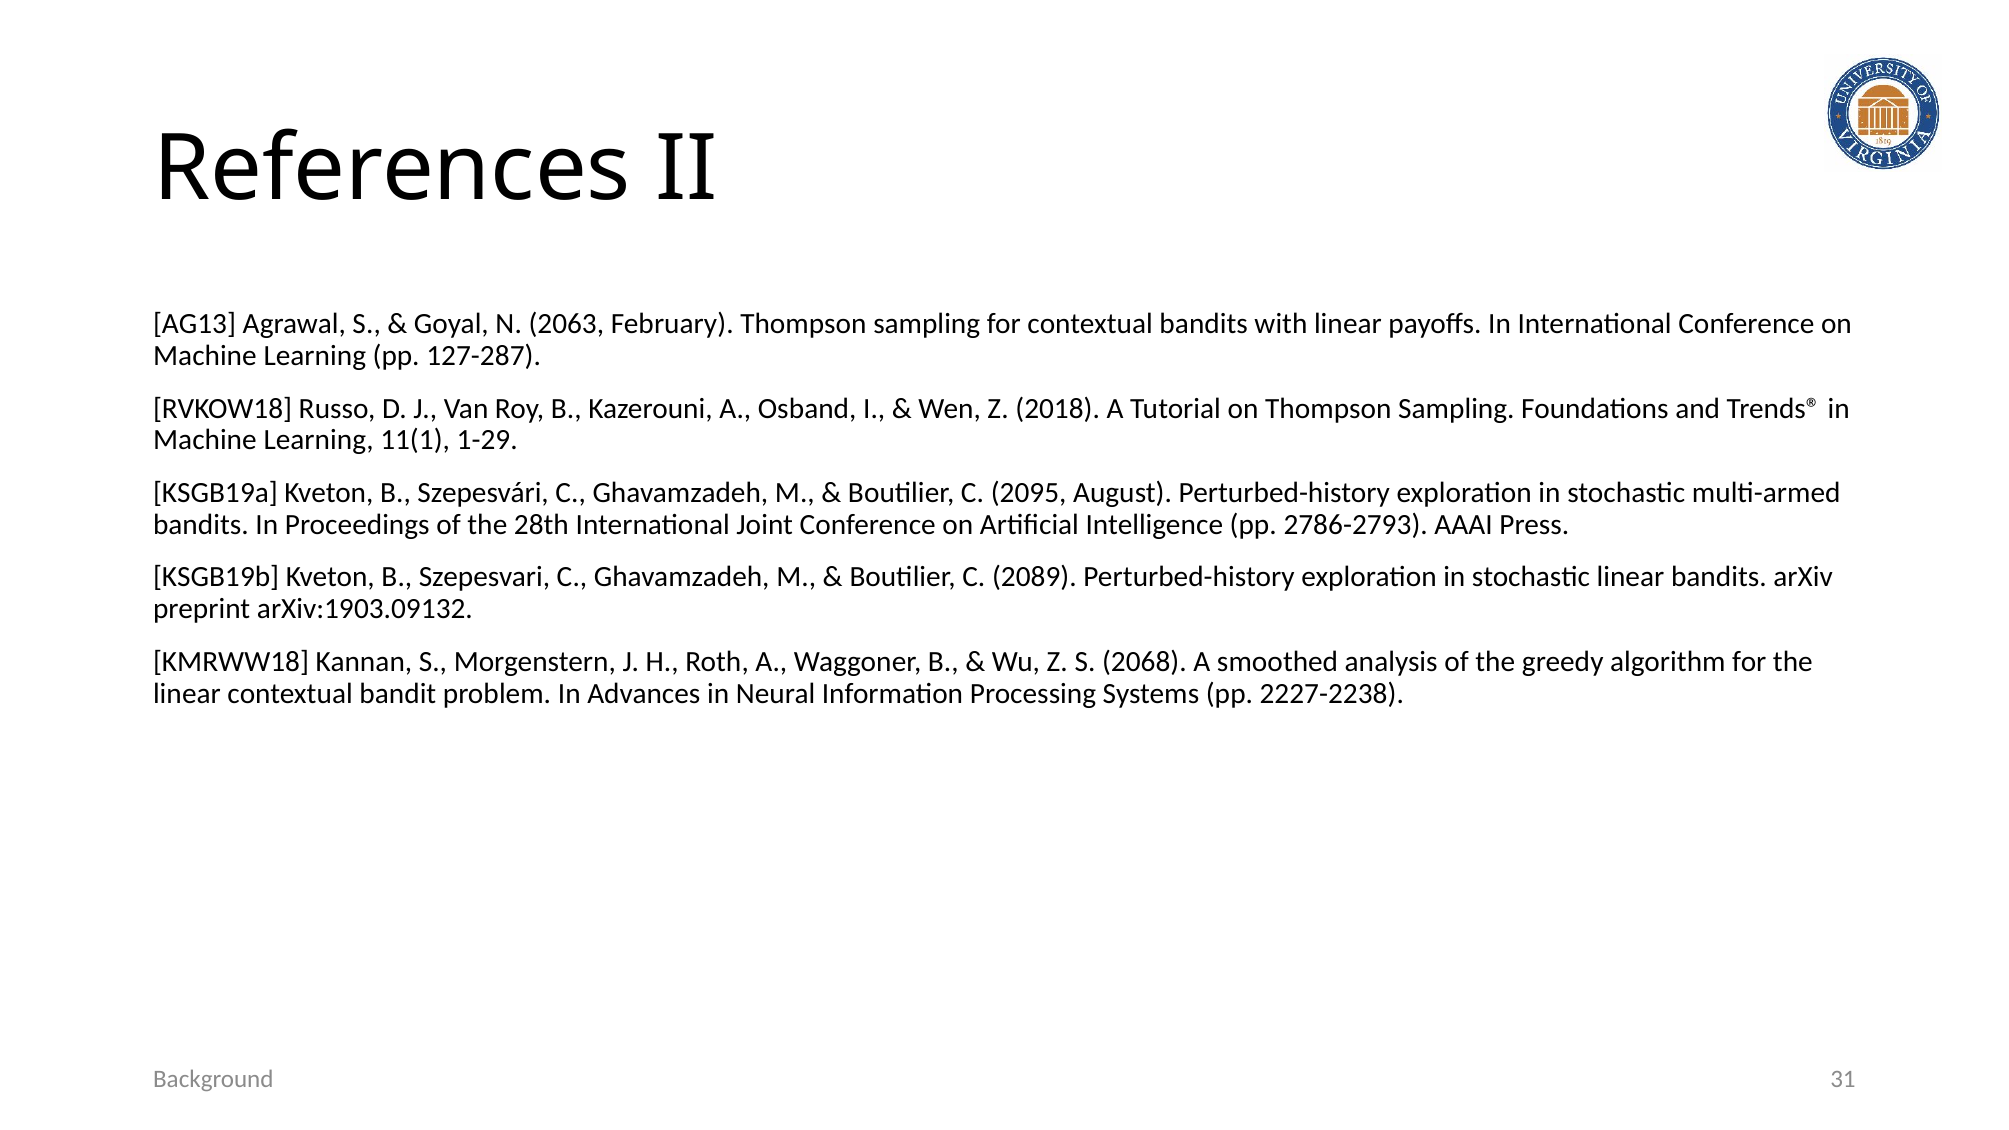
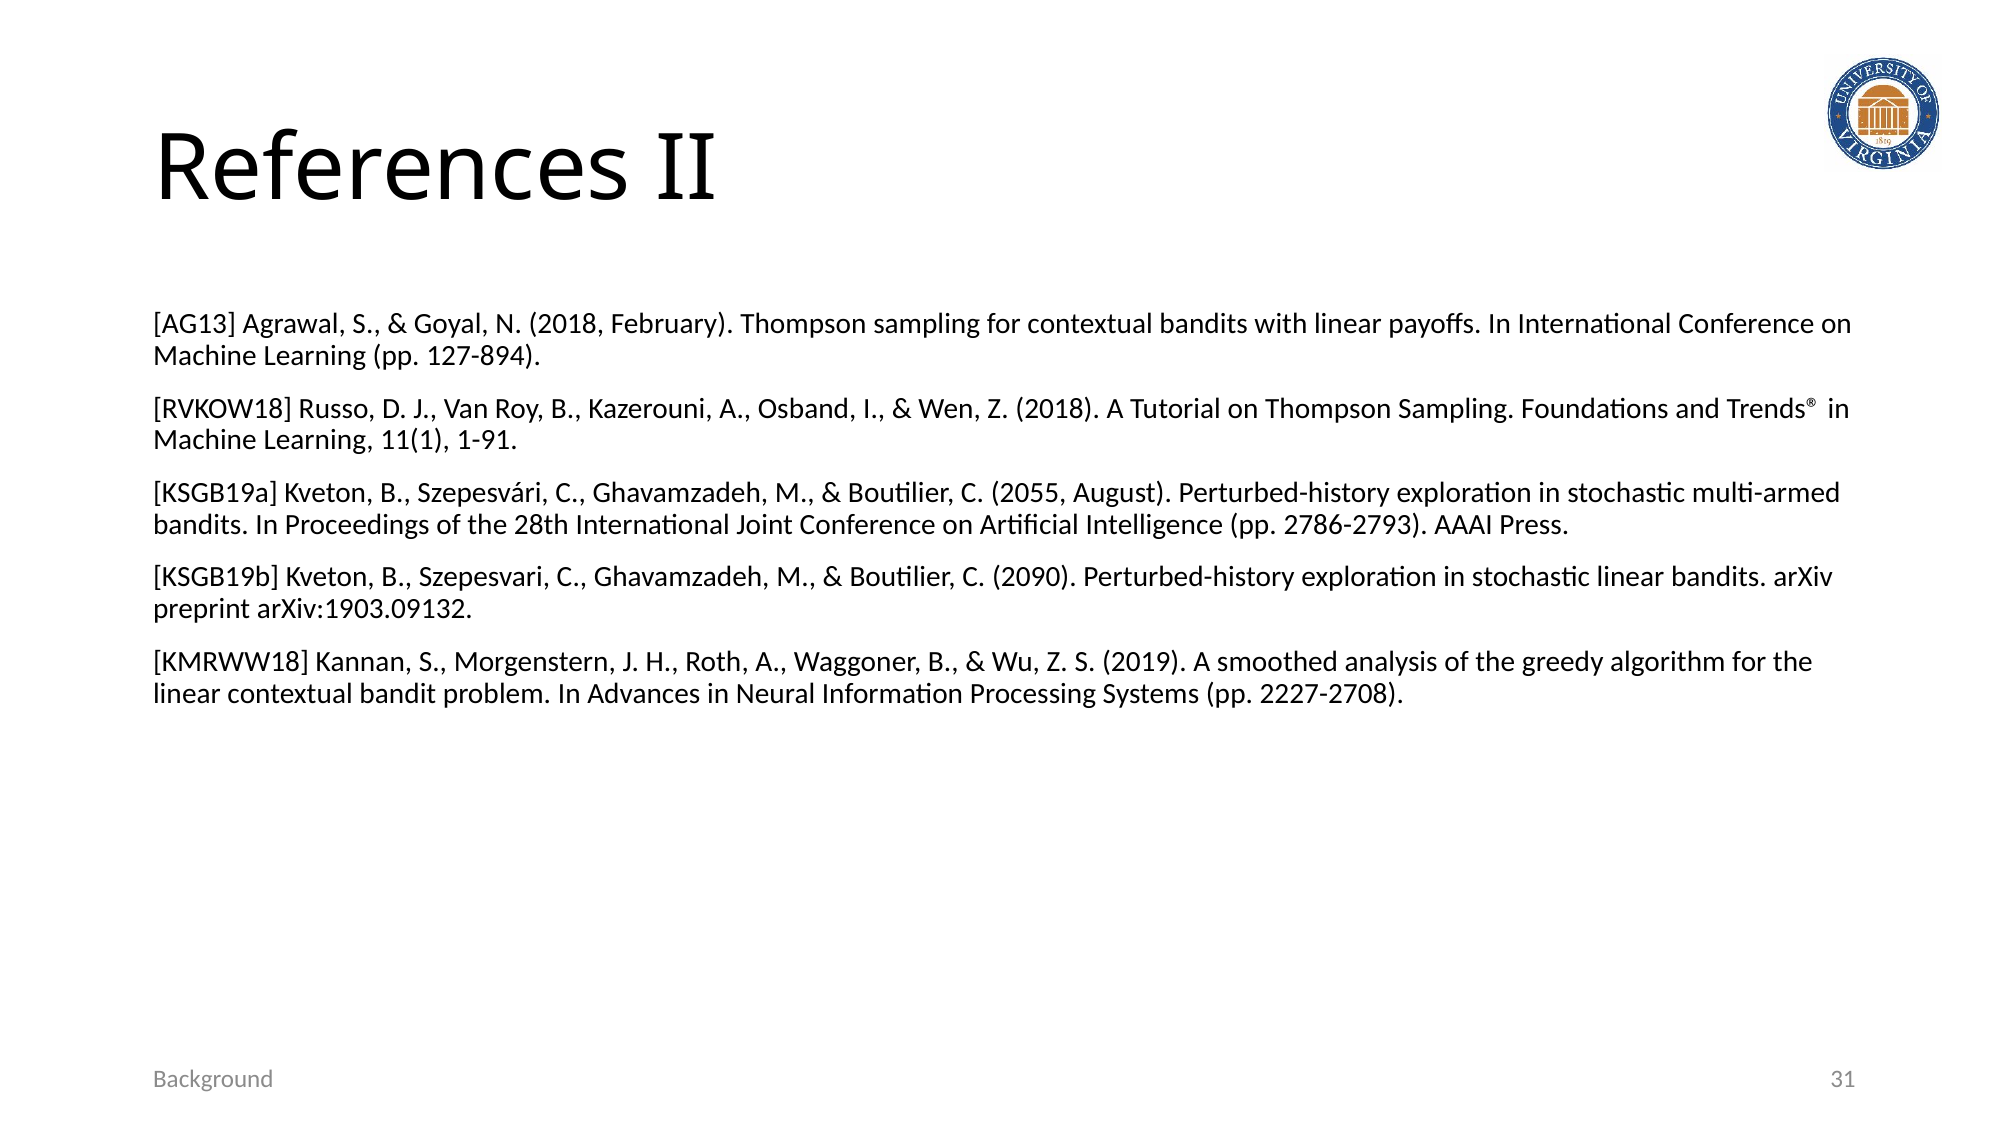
N 2063: 2063 -> 2018
127-287: 127-287 -> 127-894
1-29: 1-29 -> 1-91
2095: 2095 -> 2055
2089: 2089 -> 2090
2068: 2068 -> 2019
2227-2238: 2227-2238 -> 2227-2708
